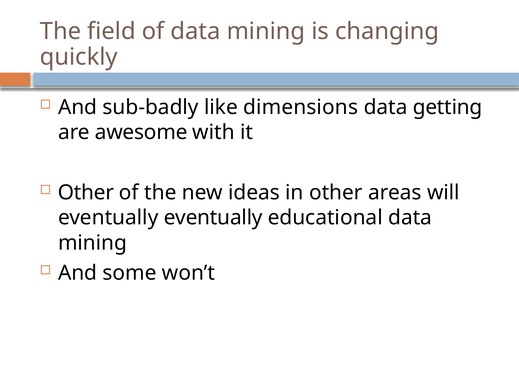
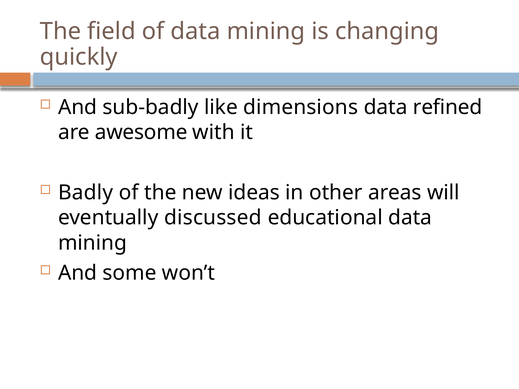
getting: getting -> refined
Other at (86, 193): Other -> Badly
eventually eventually: eventually -> discussed
